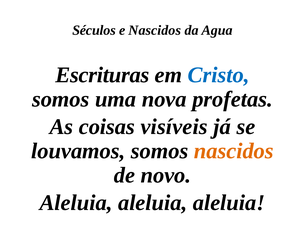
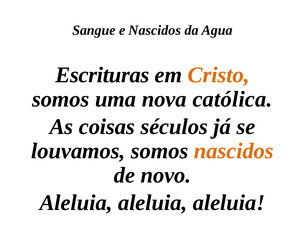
Séculos: Séculos -> Sangue
Cristo colour: blue -> orange
profetas: profetas -> católica
visíveis: visíveis -> séculos
